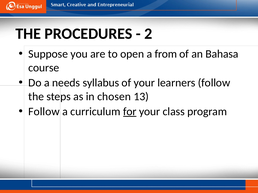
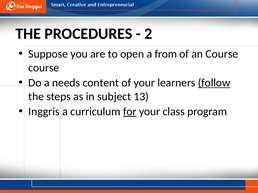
an Bahasa: Bahasa -> Course
syllabus: syllabus -> content
follow at (214, 83) underline: none -> present
chosen: chosen -> subject
Follow at (44, 112): Follow -> Inggris
